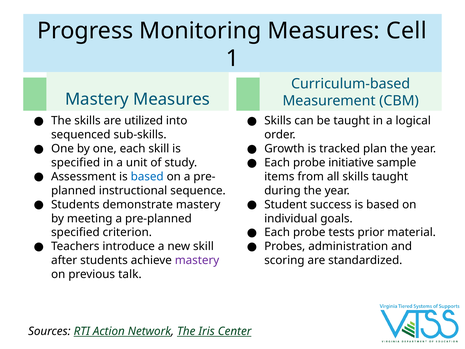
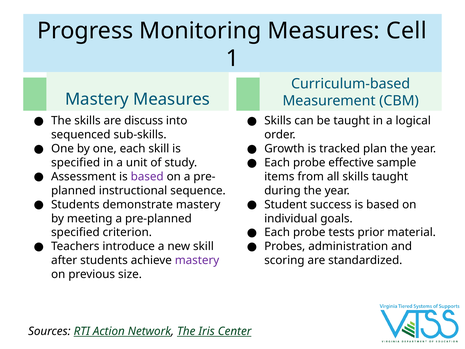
utilized: utilized -> discuss
initiative: initiative -> effective
based at (147, 177) colour: blue -> purple
talk: talk -> size
